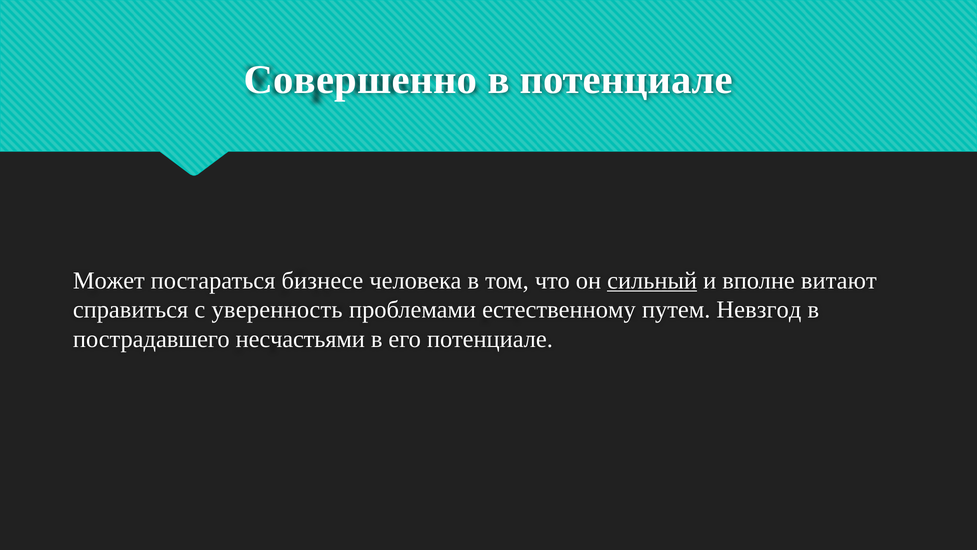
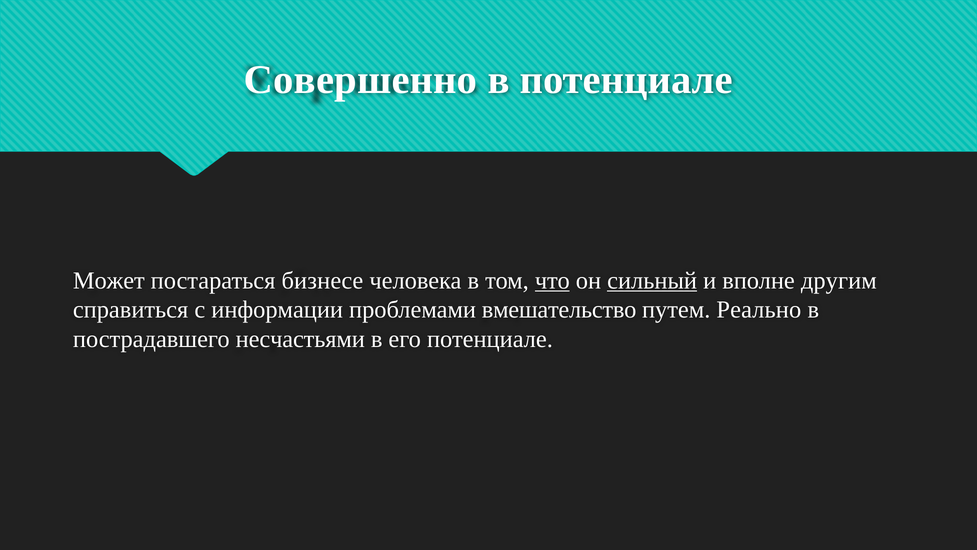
что underline: none -> present
витают: витают -> другим
уверенность: уверенность -> информации
естественному: естественному -> вмешательство
Невзгод: Невзгод -> Реально
